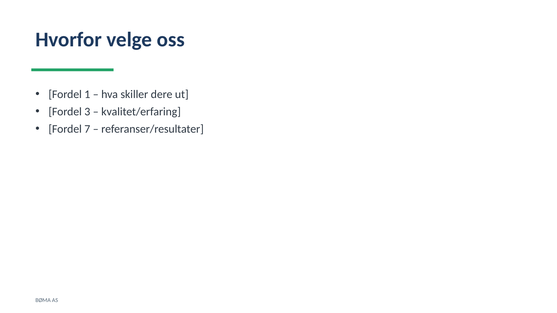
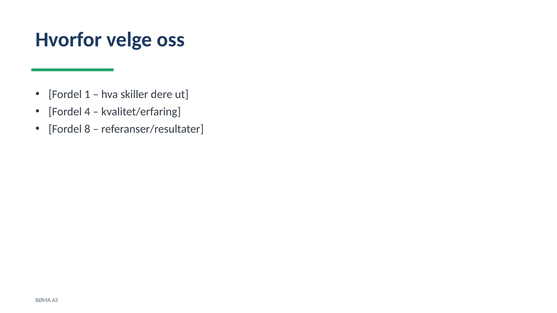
3: 3 -> 4
7: 7 -> 8
